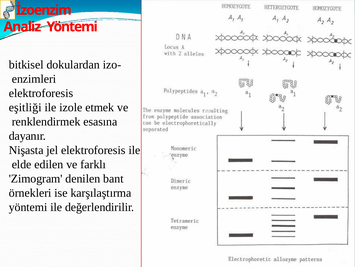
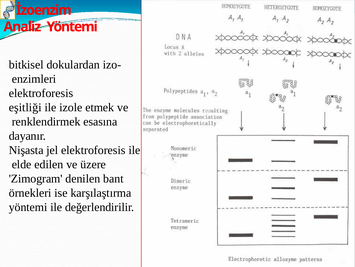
farklı: farklı -> üzere
